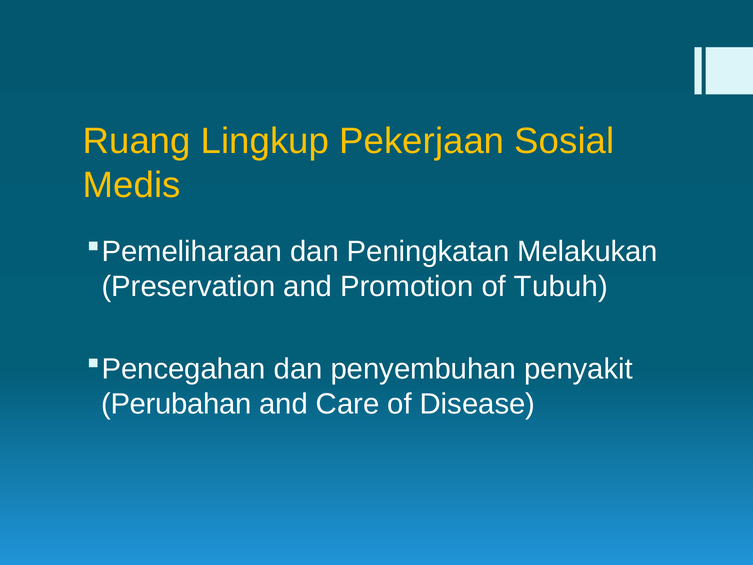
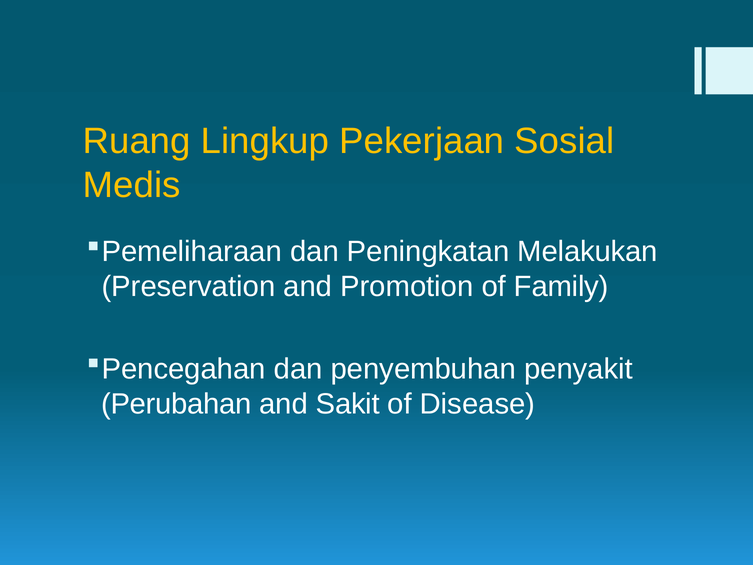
Tubuh: Tubuh -> Family
Care: Care -> Sakit
